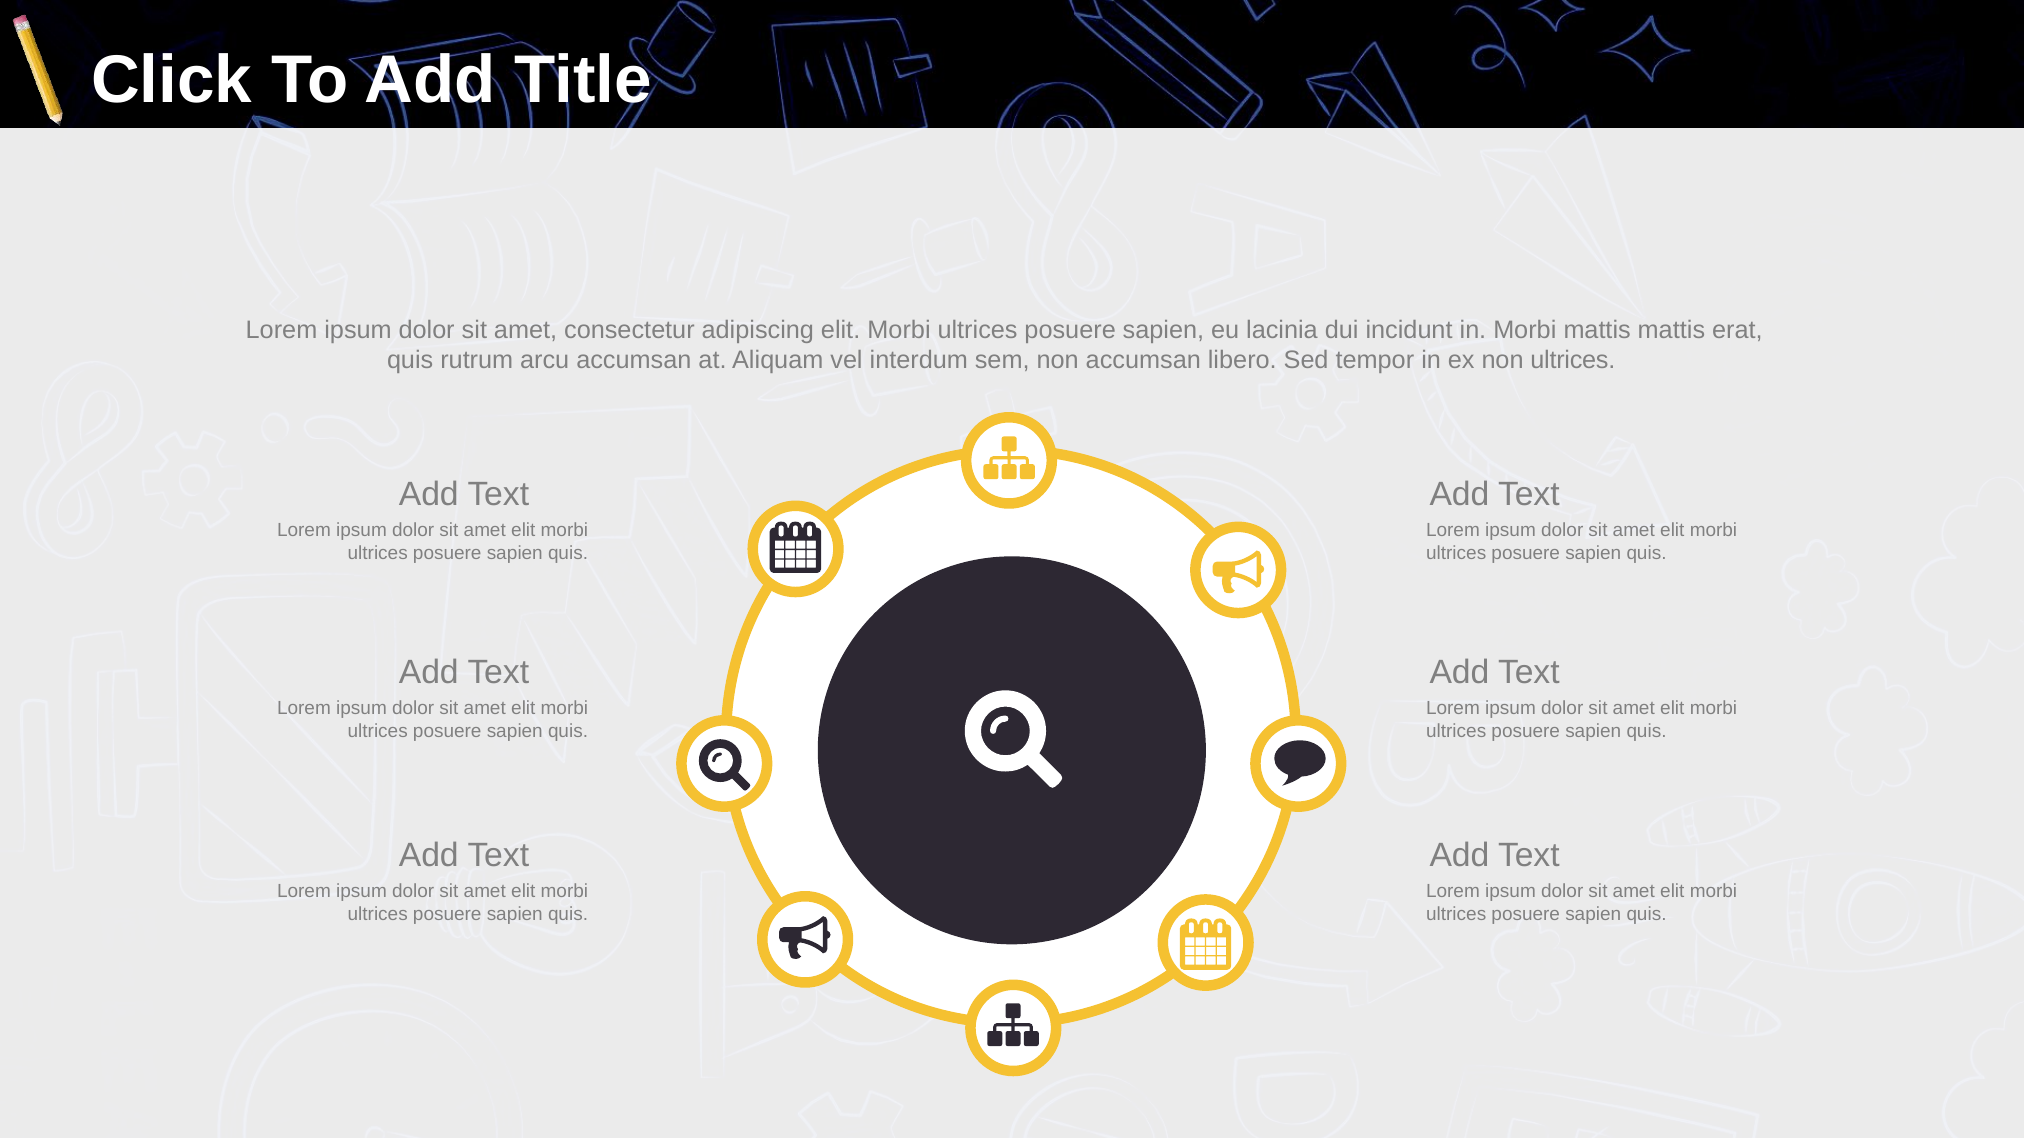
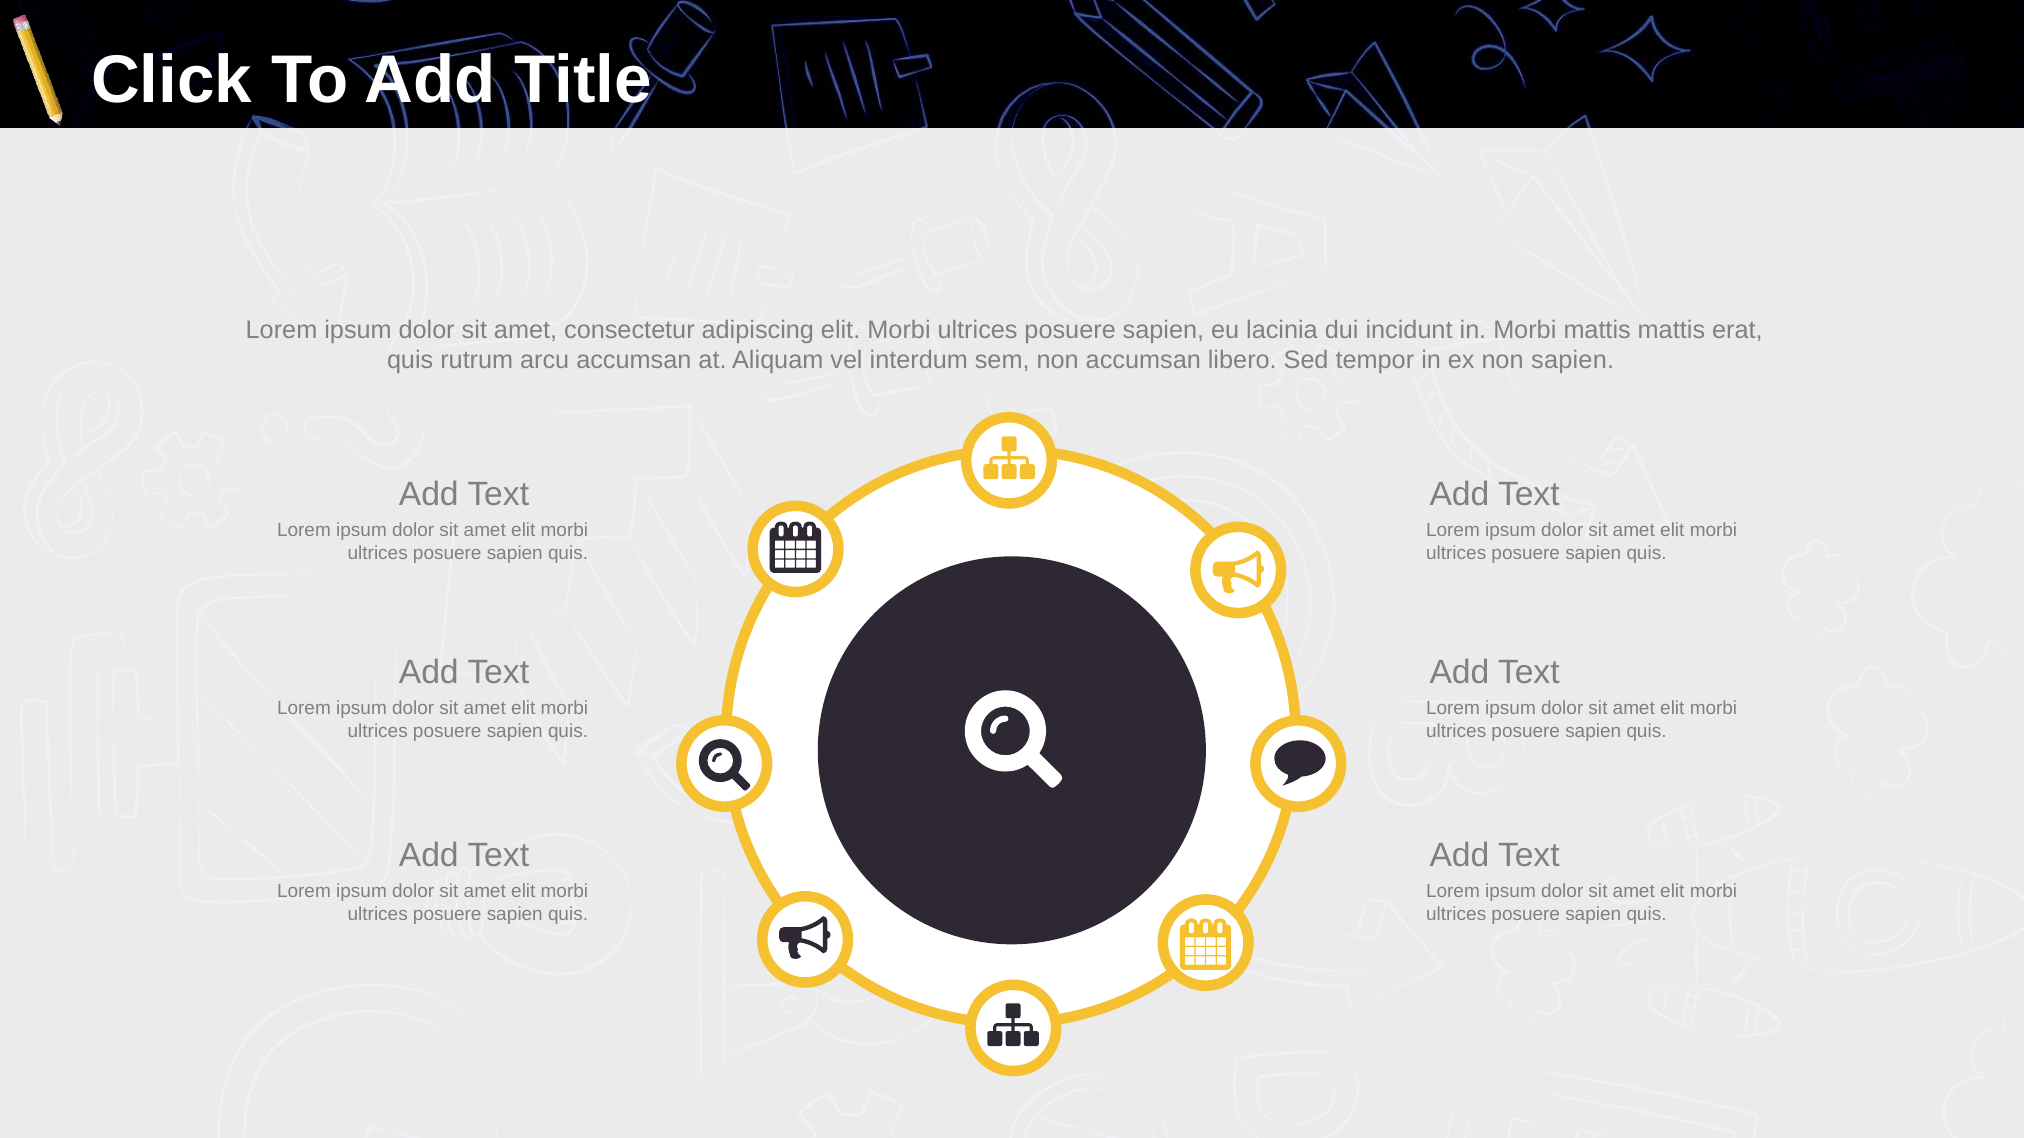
non ultrices: ultrices -> sapien
